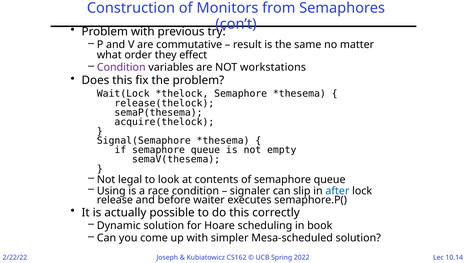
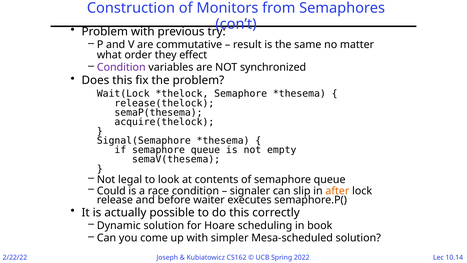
workstations: workstations -> synchronized
Using: Using -> Could
after colour: blue -> orange
